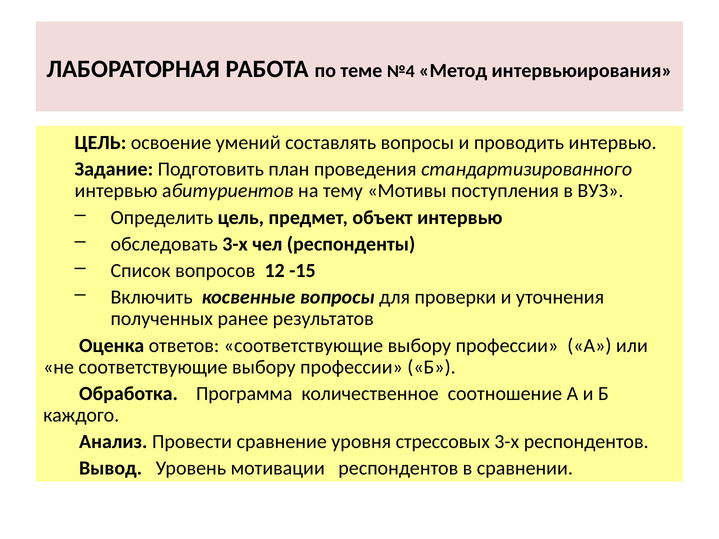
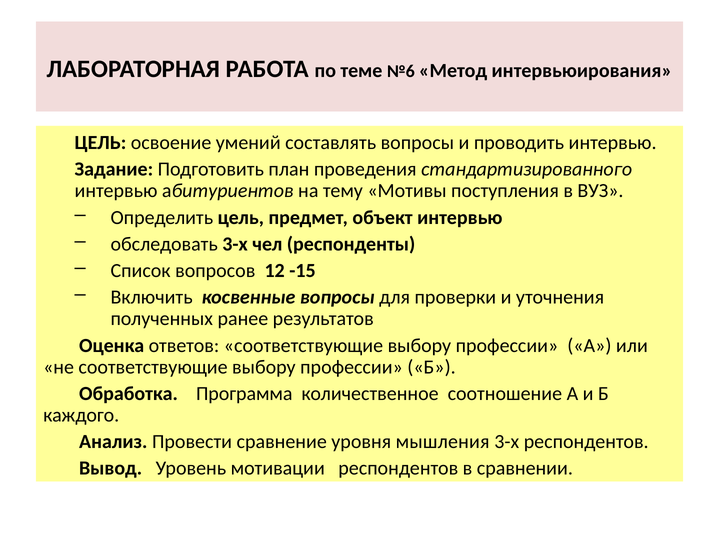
№4: №4 -> №6
стресcовых: стресcовых -> мышления
